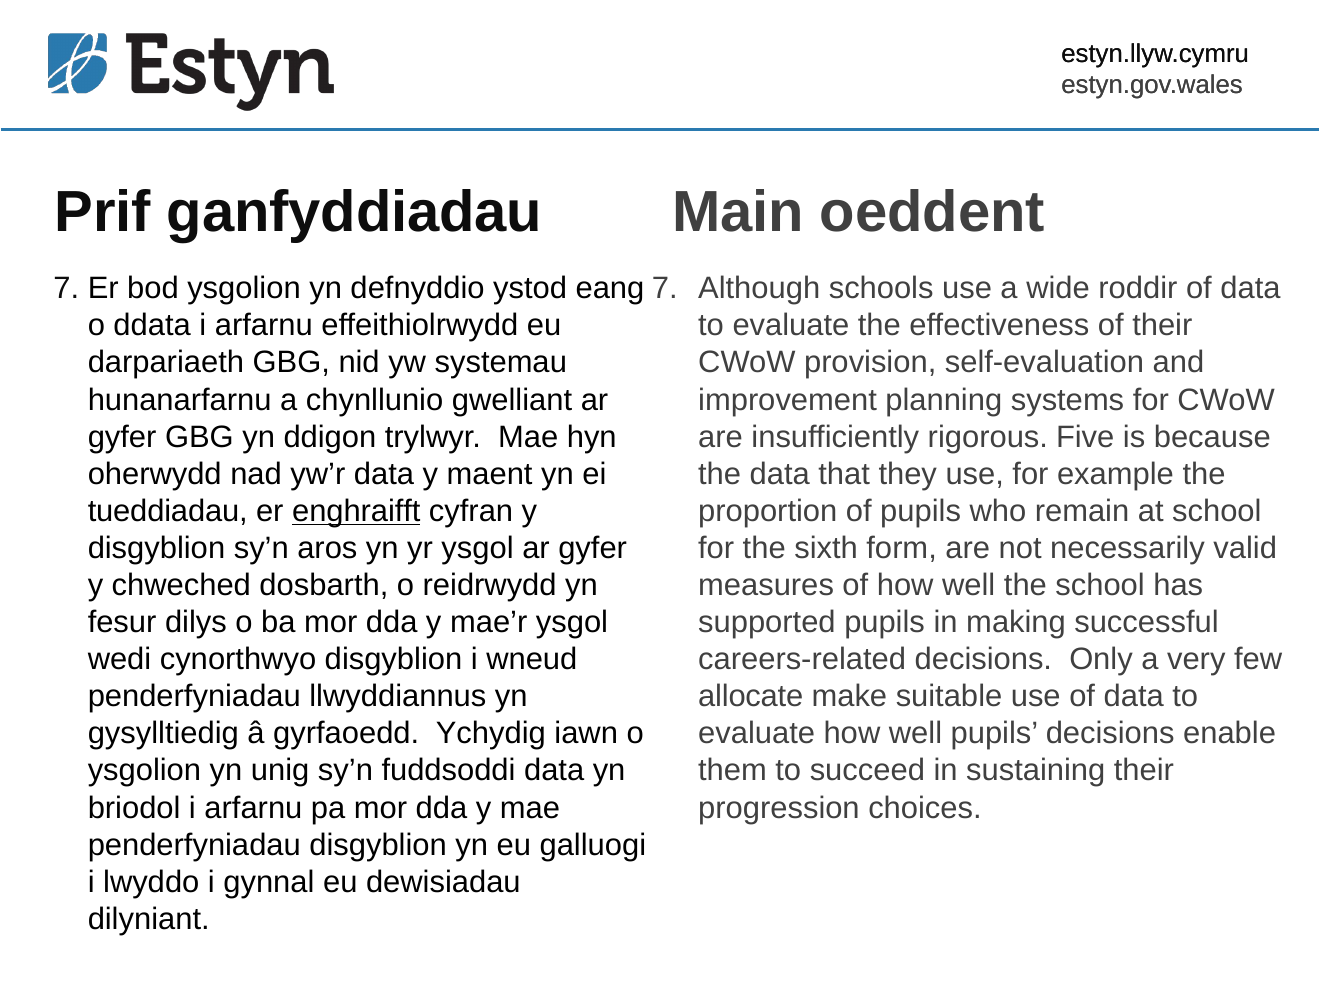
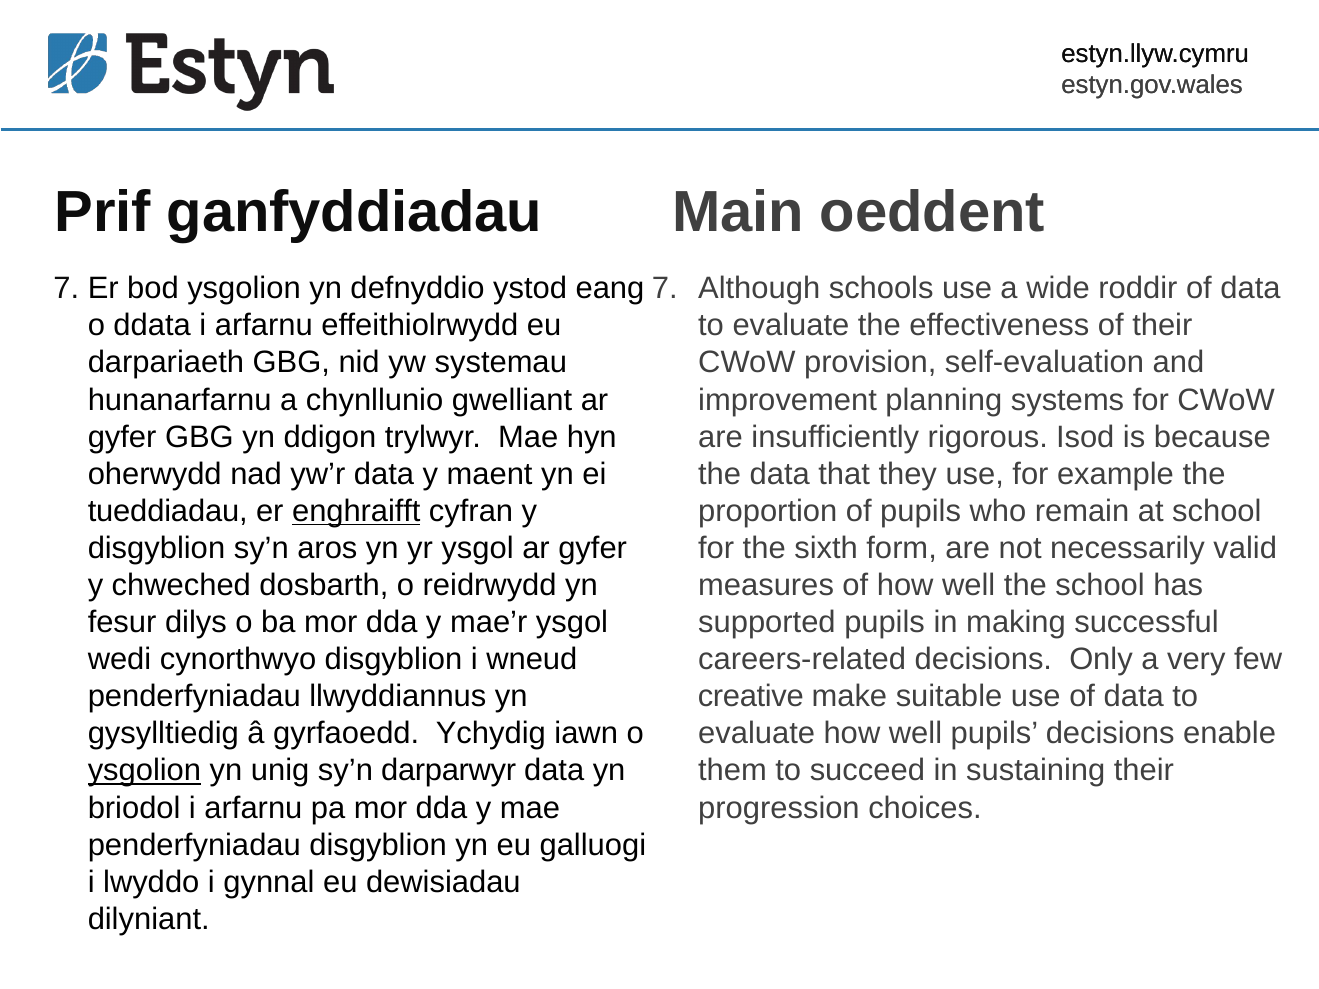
Five: Five -> Isod
allocate: allocate -> creative
ysgolion at (144, 771) underline: none -> present
fuddsoddi: fuddsoddi -> darparwyr
